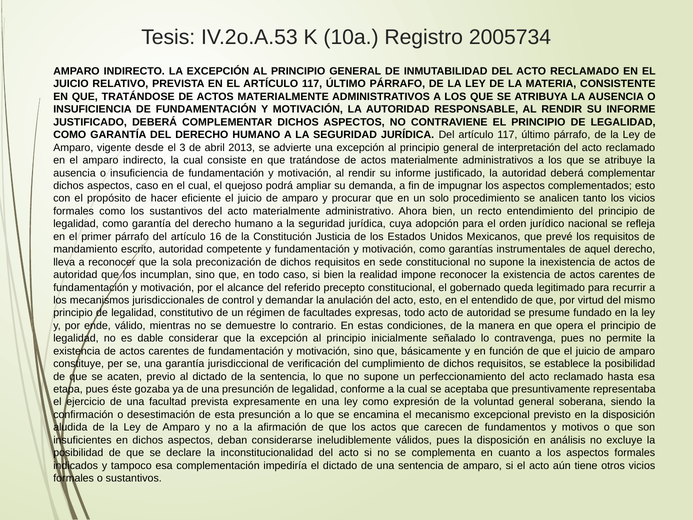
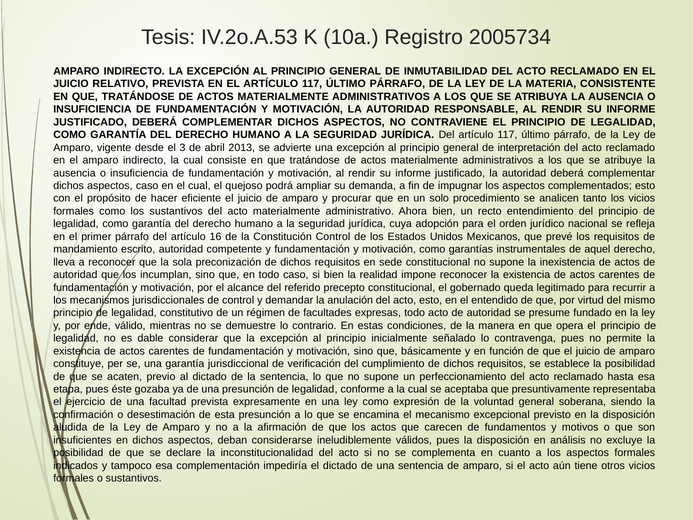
Constitución Justicia: Justicia -> Control
